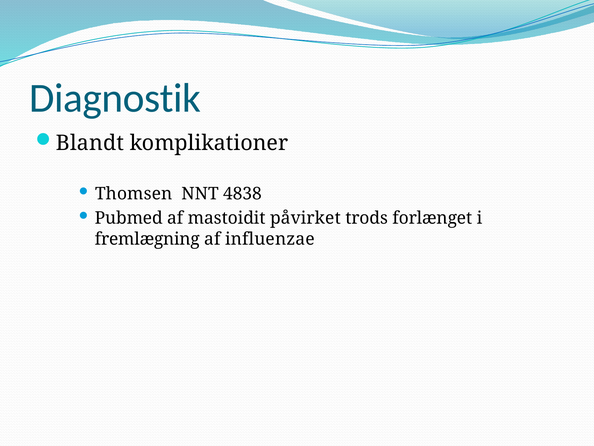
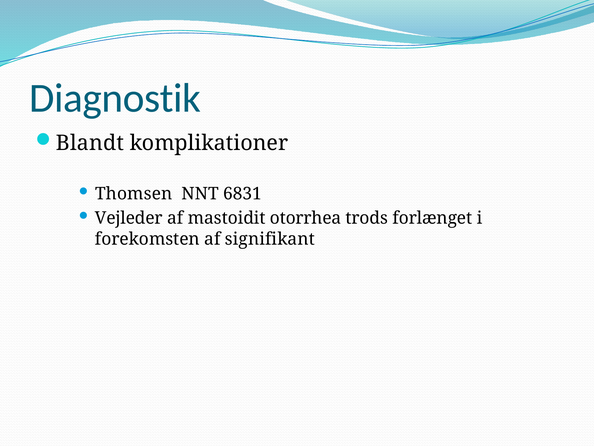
4838: 4838 -> 6831
Pubmed: Pubmed -> Vejleder
påvirket: påvirket -> otorrhea
fremlægning: fremlægning -> forekomsten
influenzae: influenzae -> signifikant
